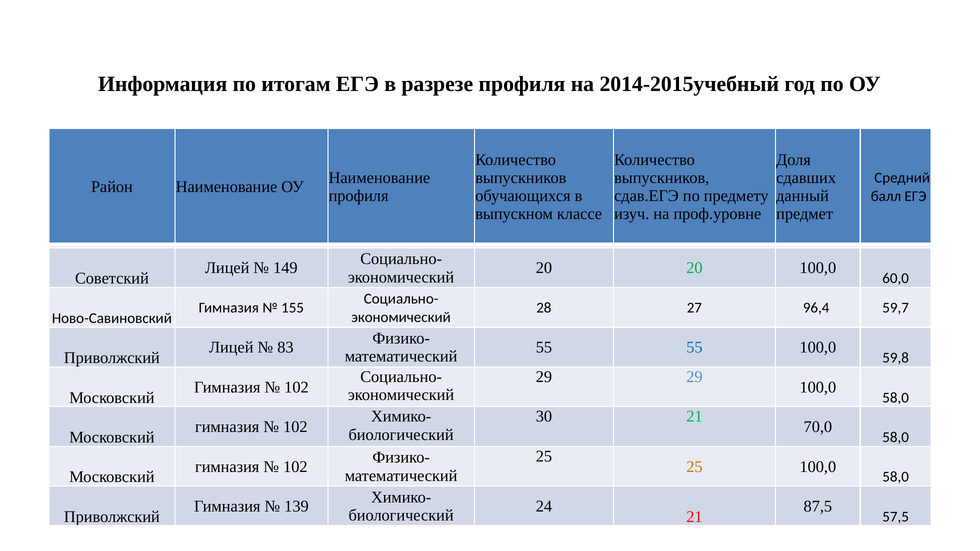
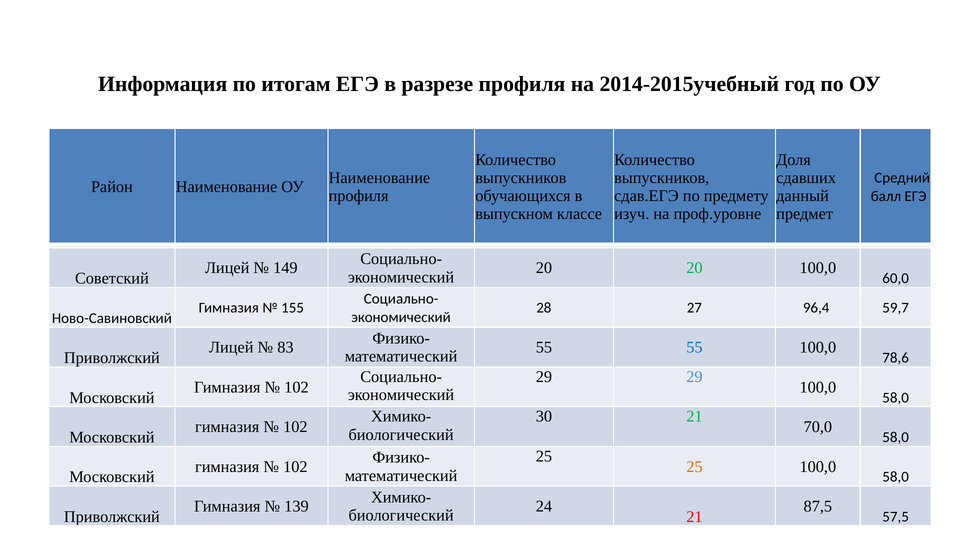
59,8: 59,8 -> 78,6
